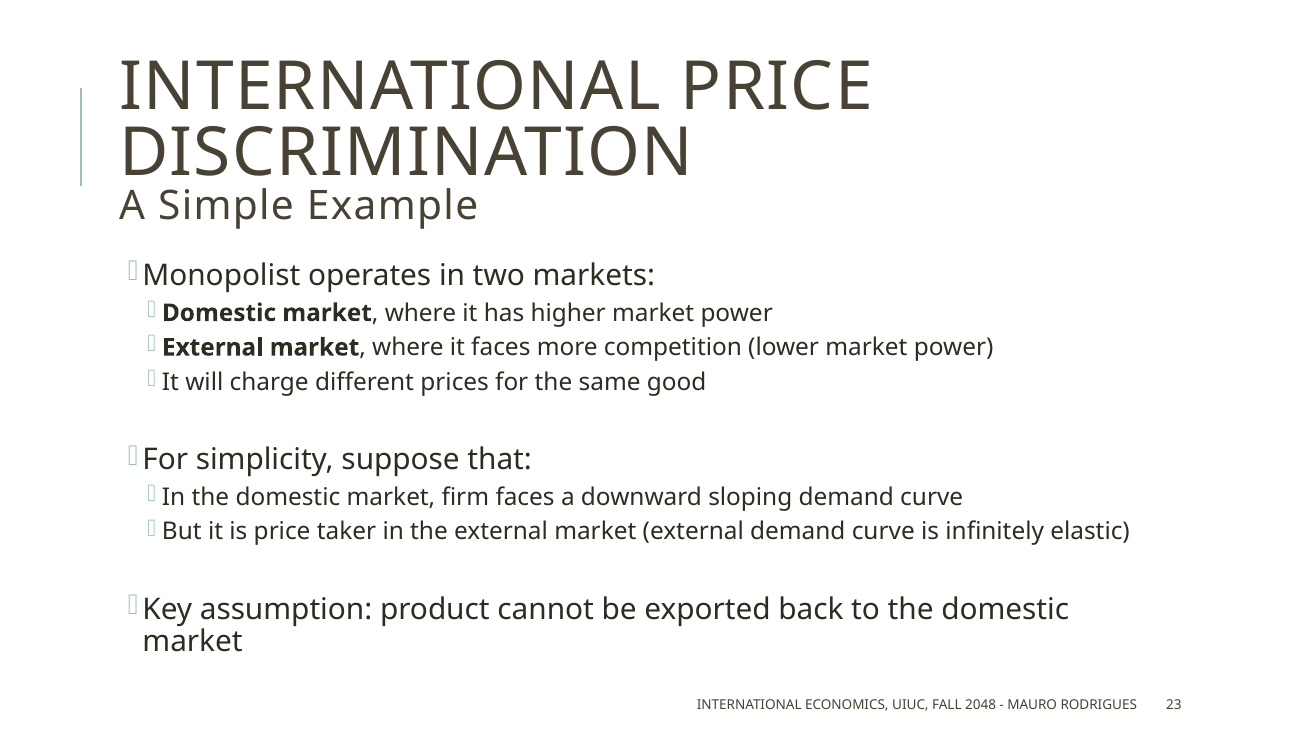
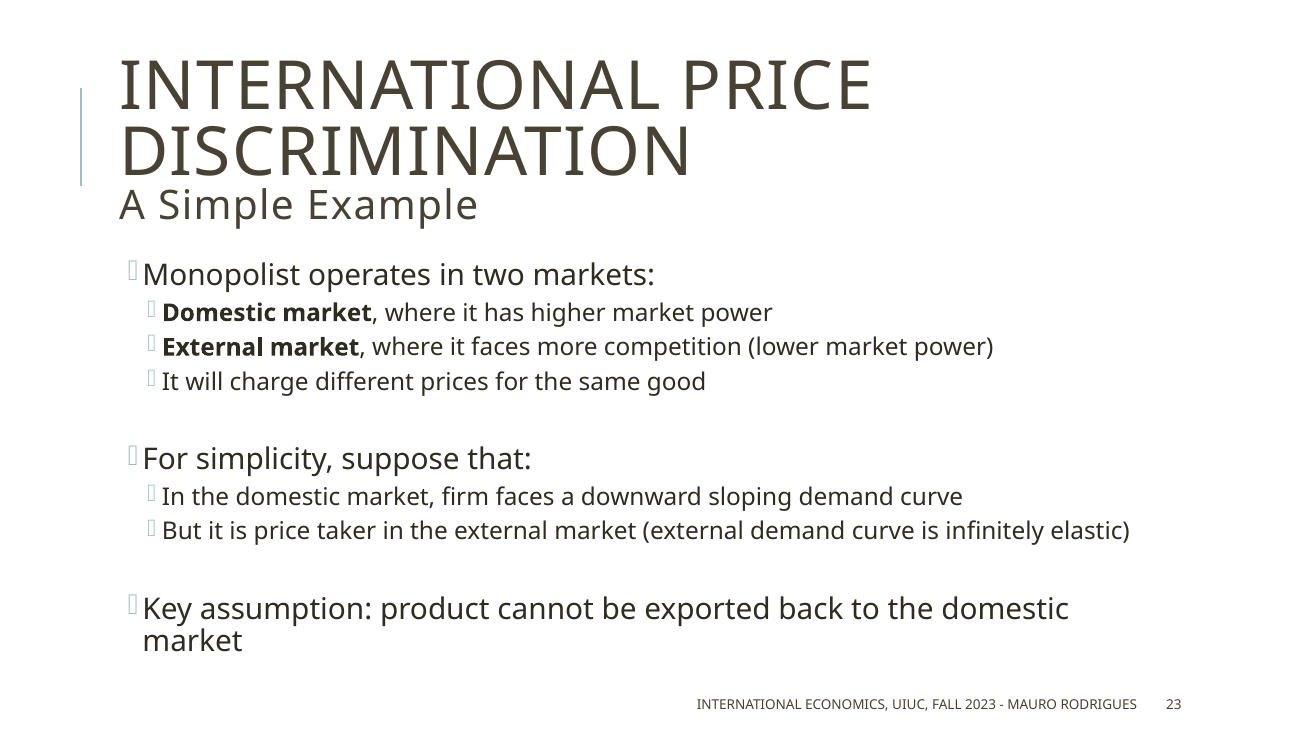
2048: 2048 -> 2023
